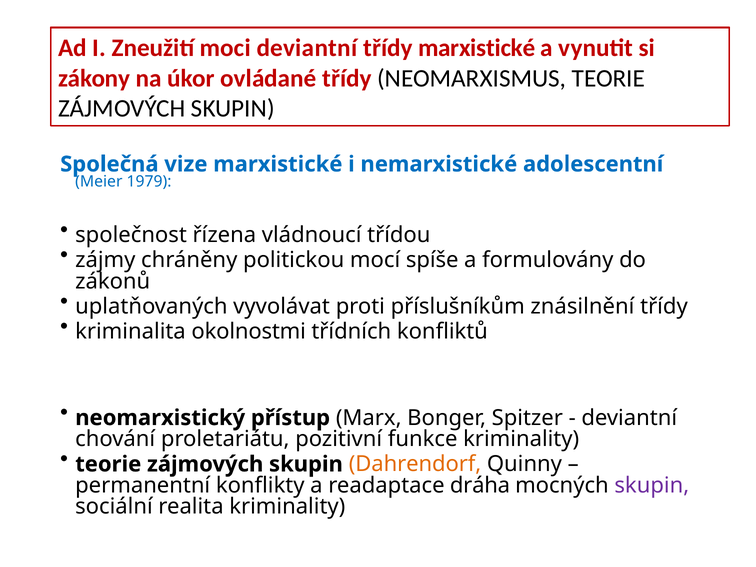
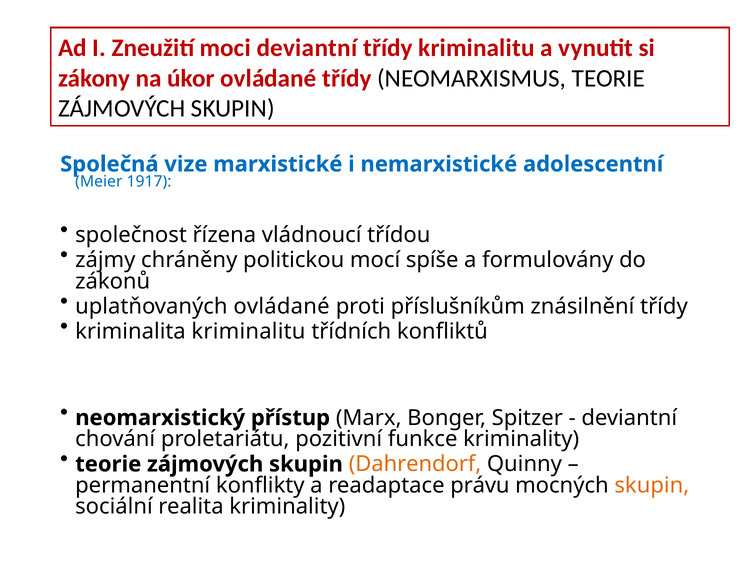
třídy marxistické: marxistické -> kriminalitu
1979: 1979 -> 1917
uplatňovaných vyvolávat: vyvolávat -> ovládané
kriminalita okolnostmi: okolnostmi -> kriminalitu
dráha: dráha -> právu
skupin at (652, 485) colour: purple -> orange
